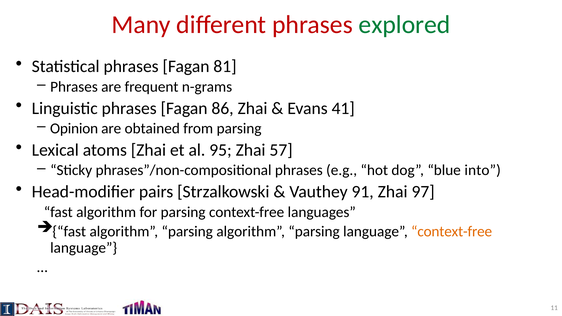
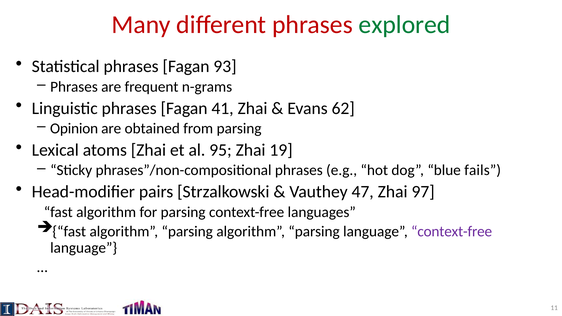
81: 81 -> 93
86: 86 -> 41
41: 41 -> 62
57: 57 -> 19
into: into -> fails
91: 91 -> 47
context-free at (452, 231) colour: orange -> purple
